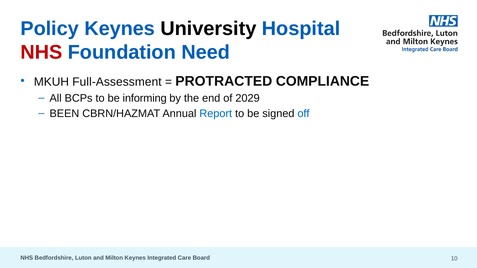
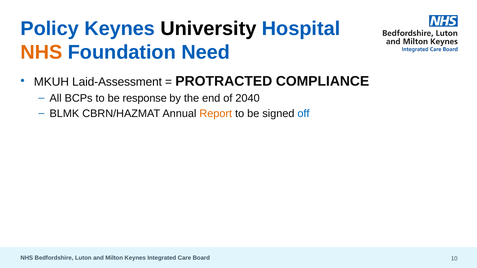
NHS at (41, 52) colour: red -> orange
Full-Assessment: Full-Assessment -> Laid-Assessment
informing: informing -> response
2029: 2029 -> 2040
BEEN: BEEN -> BLMK
Report colour: blue -> orange
